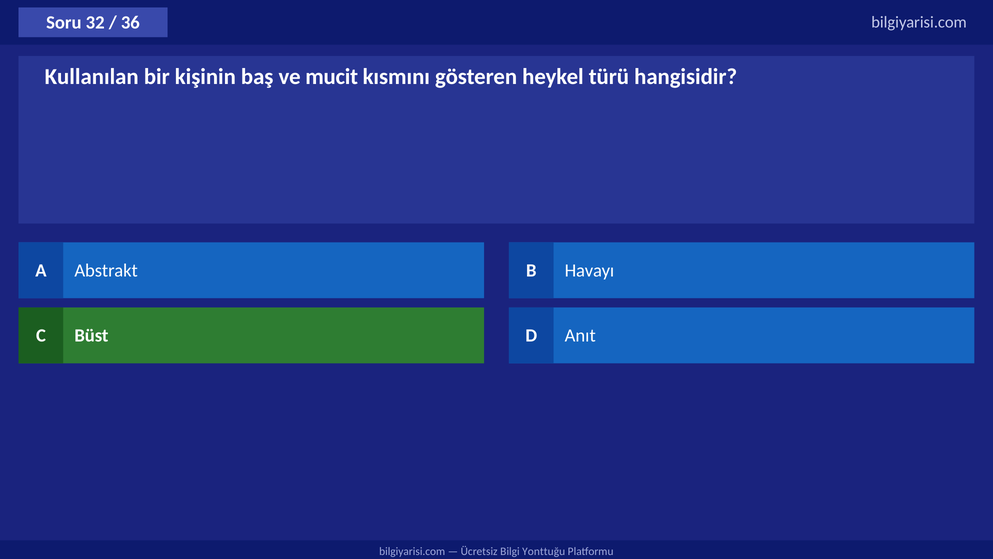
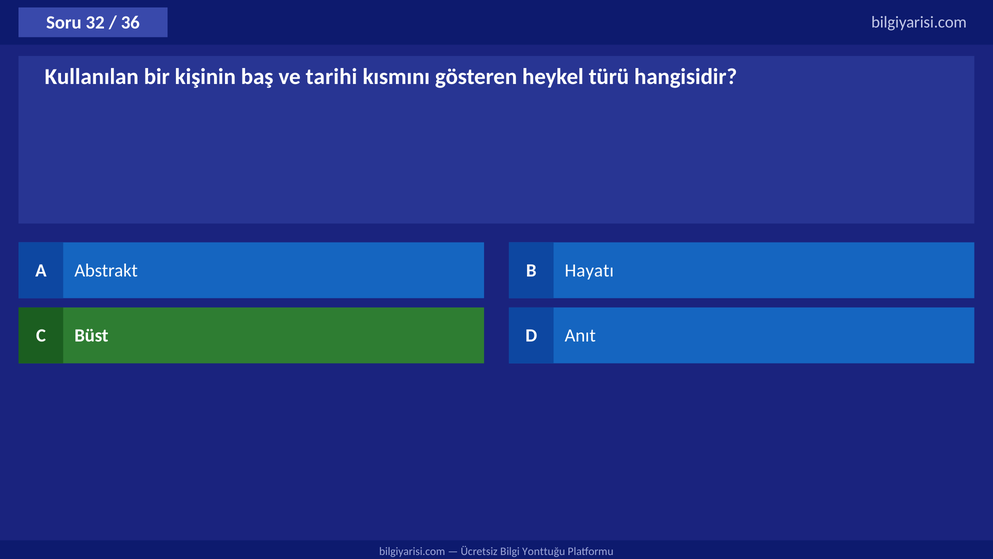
mucit: mucit -> tarihi
Havayı: Havayı -> Hayatı
